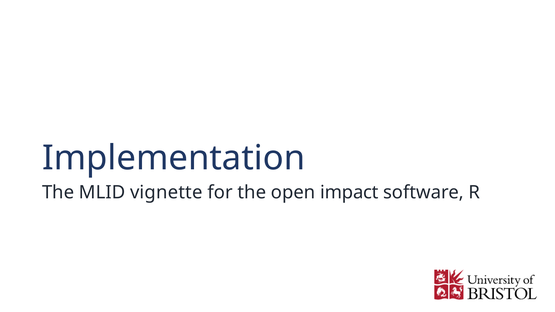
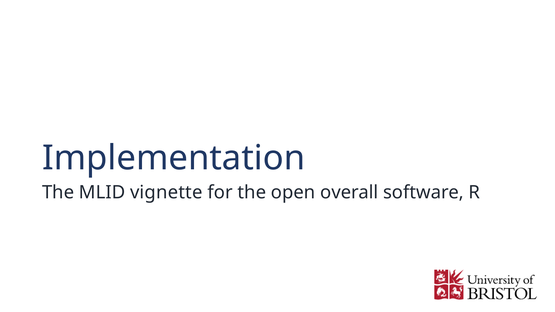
impact: impact -> overall
